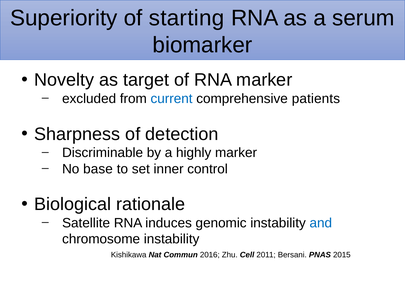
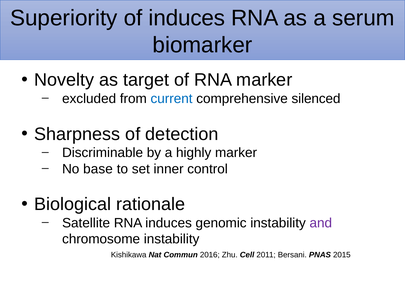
of starting: starting -> induces
patients: patients -> silenced
and colour: blue -> purple
